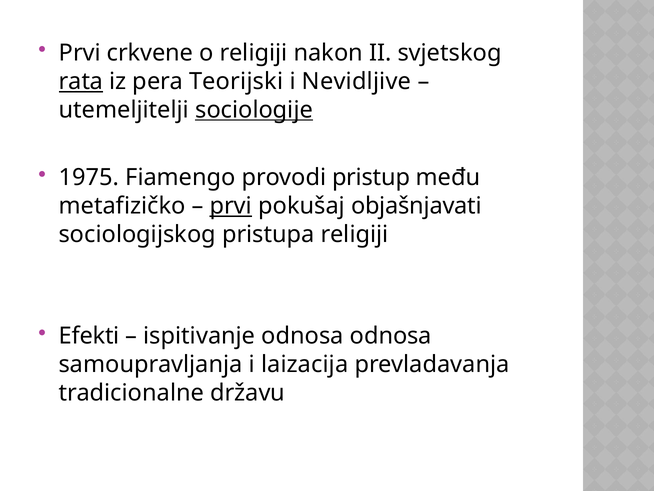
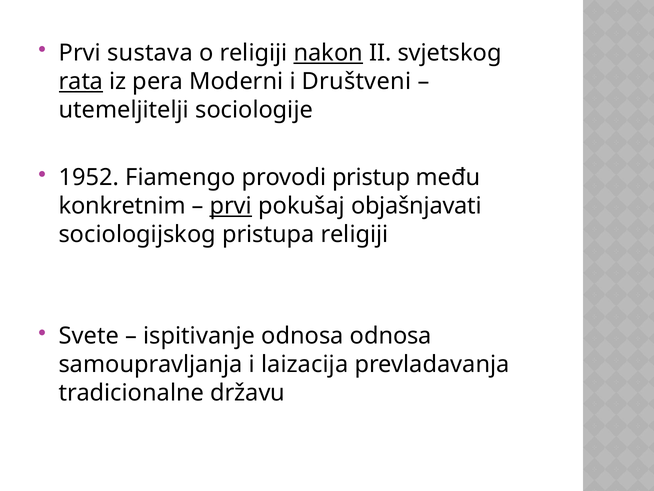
crkvene: crkvene -> sustava
nakon underline: none -> present
Teorijski: Teorijski -> Moderni
Nevidljive: Nevidljive -> Društveni
sociologije underline: present -> none
1975: 1975 -> 1952
metafizičko: metafizičko -> konkretnim
Efekti: Efekti -> Svete
